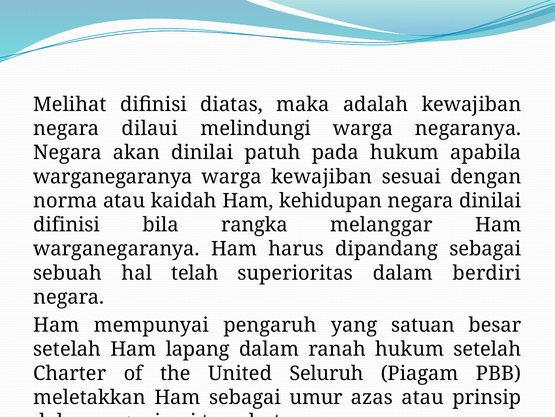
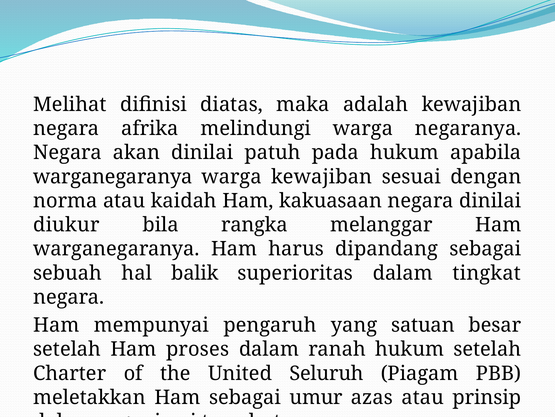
dilaui: dilaui -> afrika
kehidupan: kehidupan -> kakuasaan
difinisi at (67, 224): difinisi -> diukur
telah: telah -> balik
berdiri: berdiri -> tingkat
lapang: lapang -> proses
